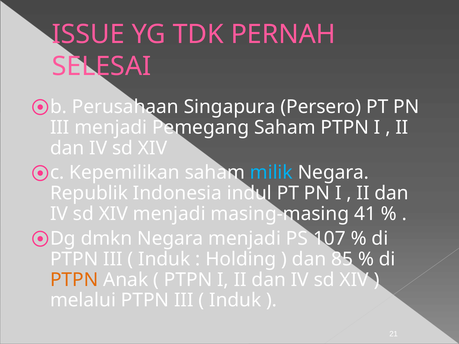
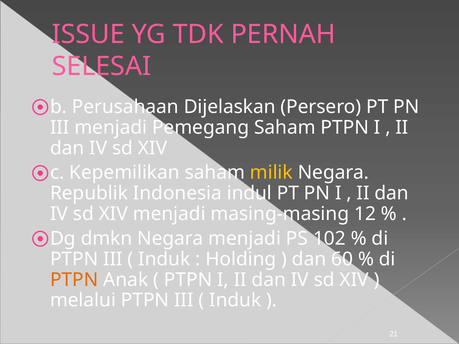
Singapura: Singapura -> Dijelaskan
milik colour: light blue -> yellow
41: 41 -> 12
107: 107 -> 102
85: 85 -> 60
